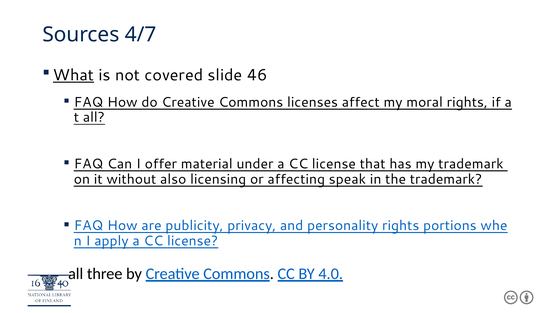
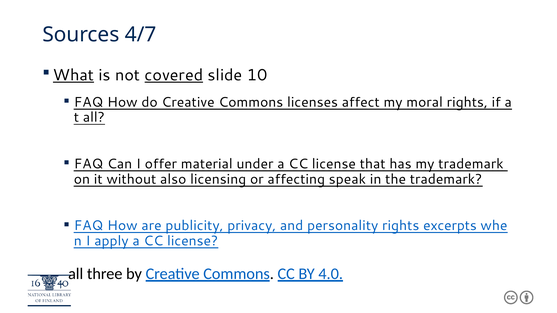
covered underline: none -> present
46: 46 -> 10
portions: portions -> excerpts
